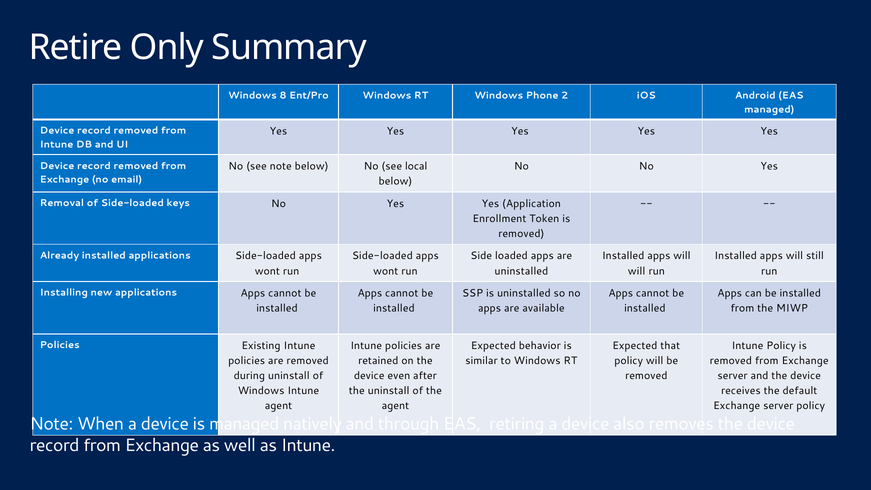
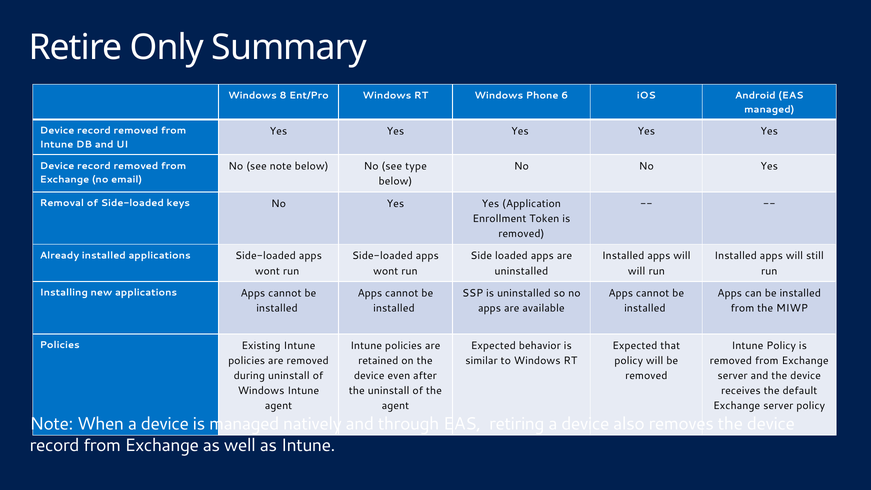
2: 2 -> 6
local: local -> type
